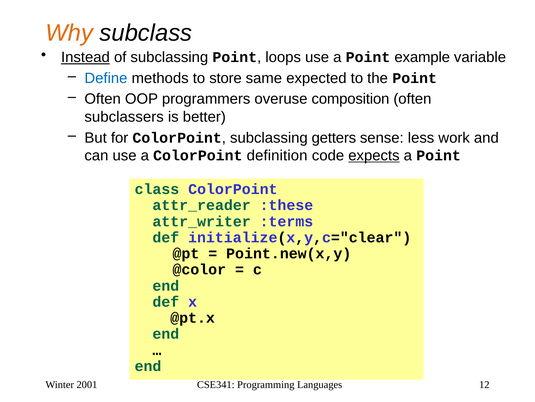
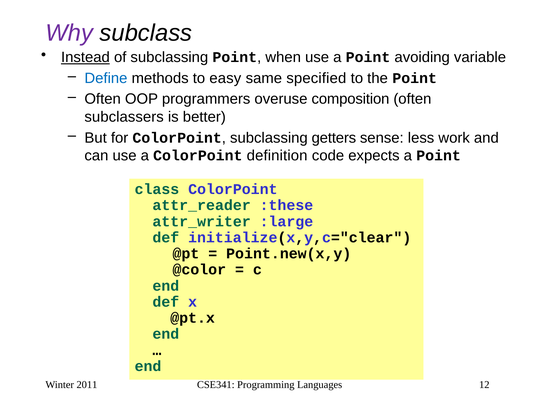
Why colour: orange -> purple
loops: loops -> when
example: example -> avoiding
store: store -> easy
expected: expected -> specified
expects underline: present -> none
:terms: :terms -> :large
2001: 2001 -> 2011
